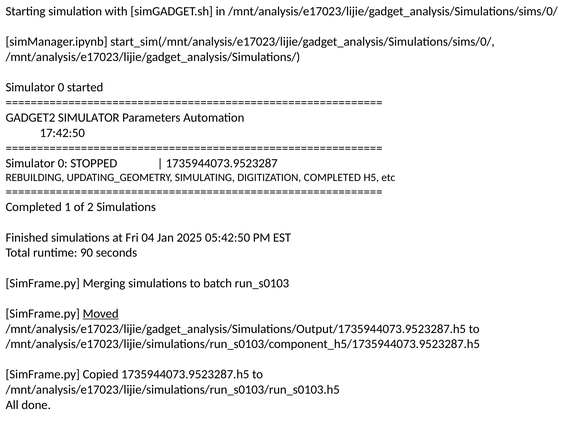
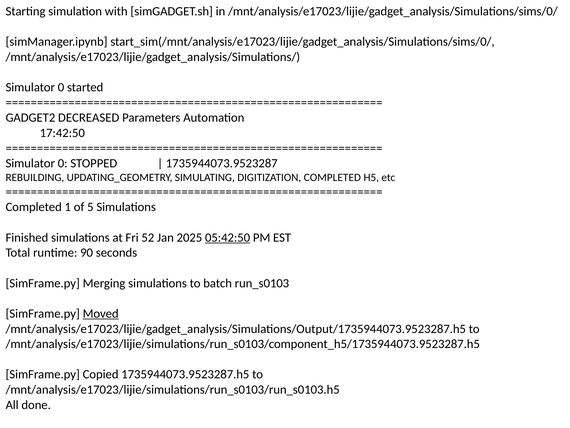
GADGET2 SIMULATOR: SIMULATOR -> DECREASED
2: 2 -> 5
04: 04 -> 52
05:42:50 underline: none -> present
